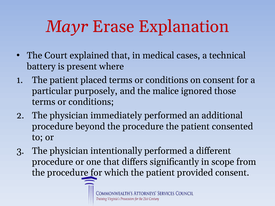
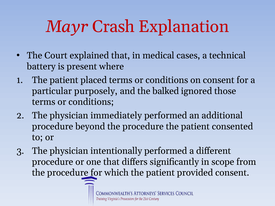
Erase: Erase -> Crash
malice: malice -> balked
